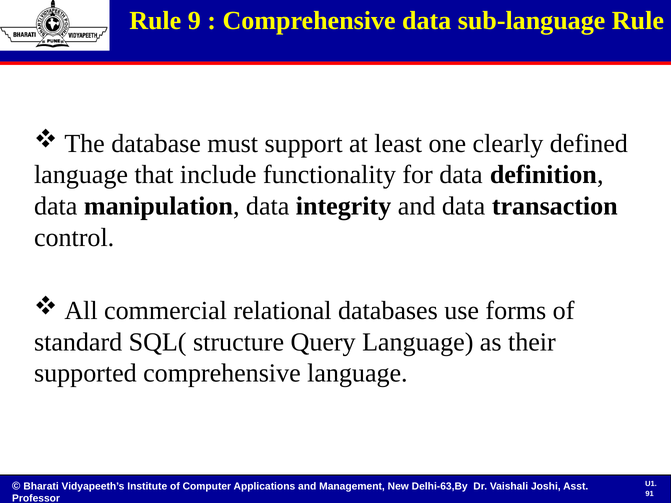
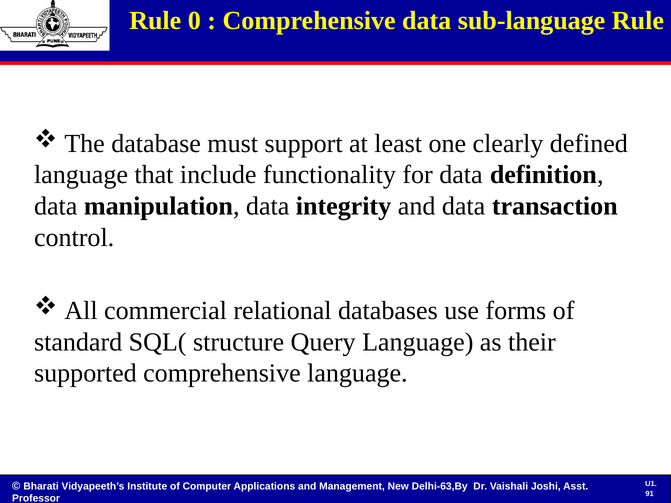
9: 9 -> 0
